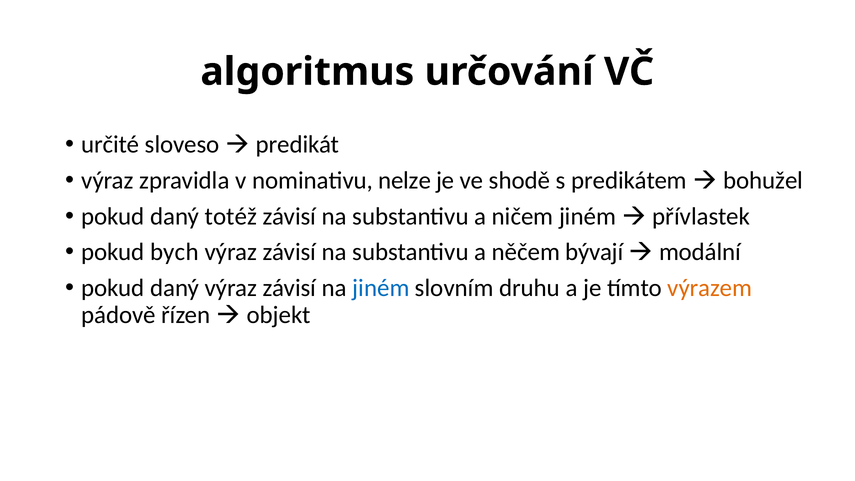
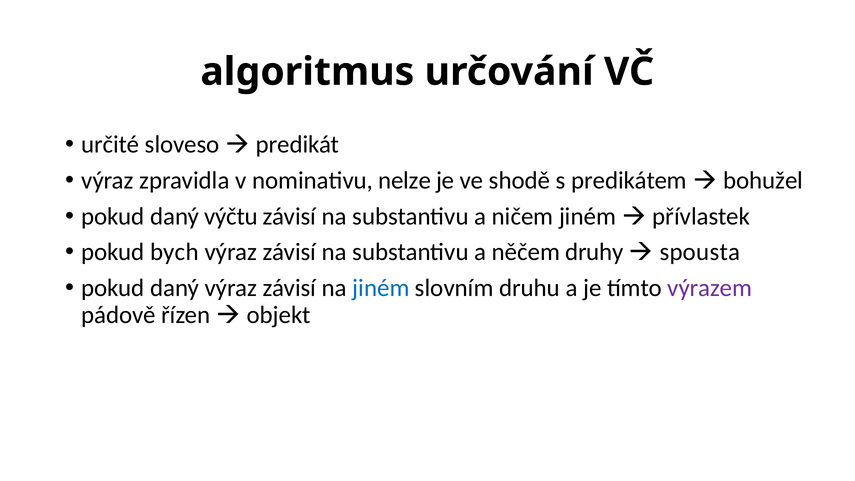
totéž: totéž -> výčtu
bývají: bývají -> druhy
modální: modální -> spousta
výrazem colour: orange -> purple
